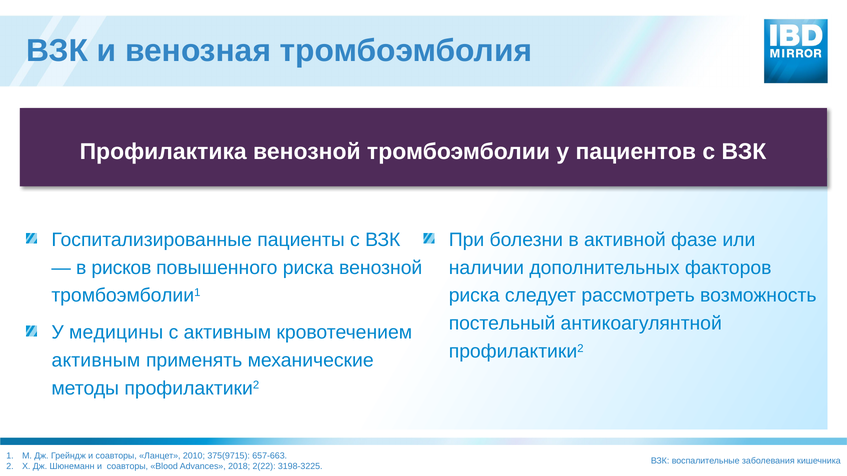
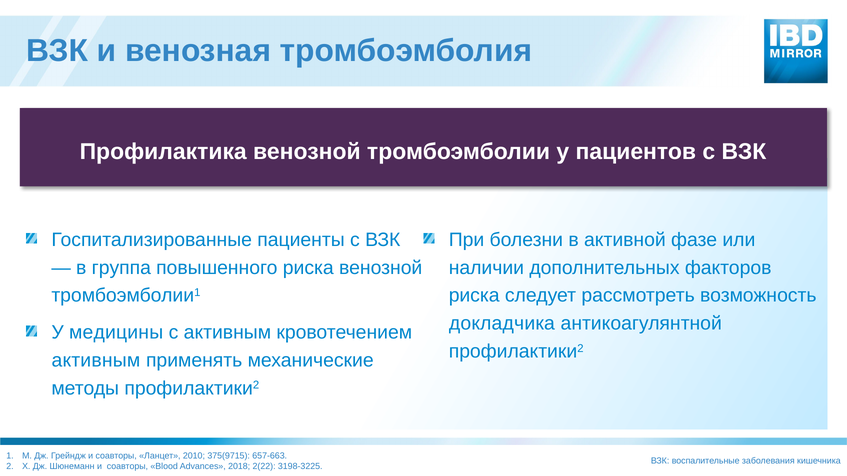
рисков: рисков -> группа
постельный: постельный -> докладчика
